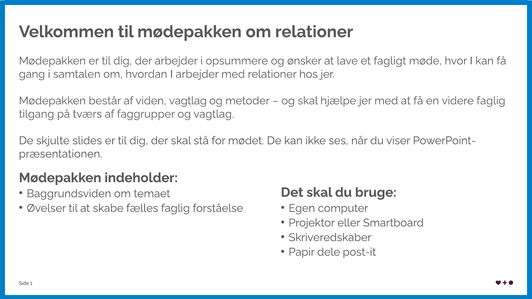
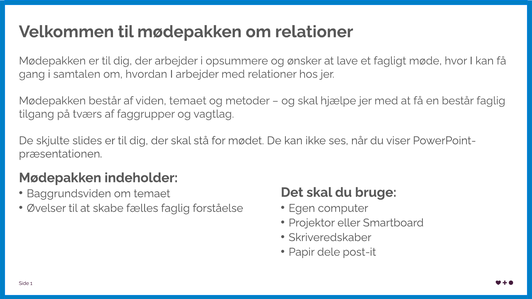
viden vagtlag: vagtlag -> temaet
en videre: videre -> består
